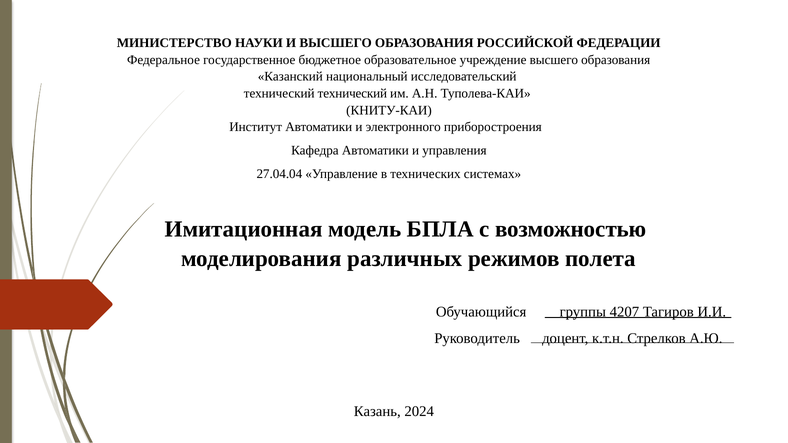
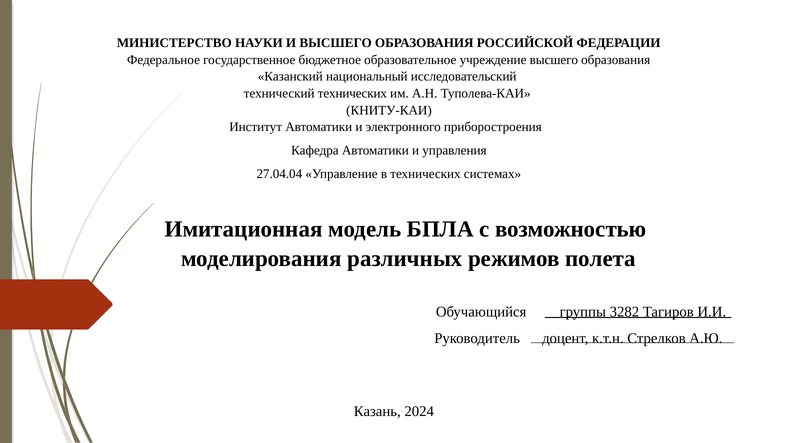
технический технический: технический -> технических
4207: 4207 -> 3282
